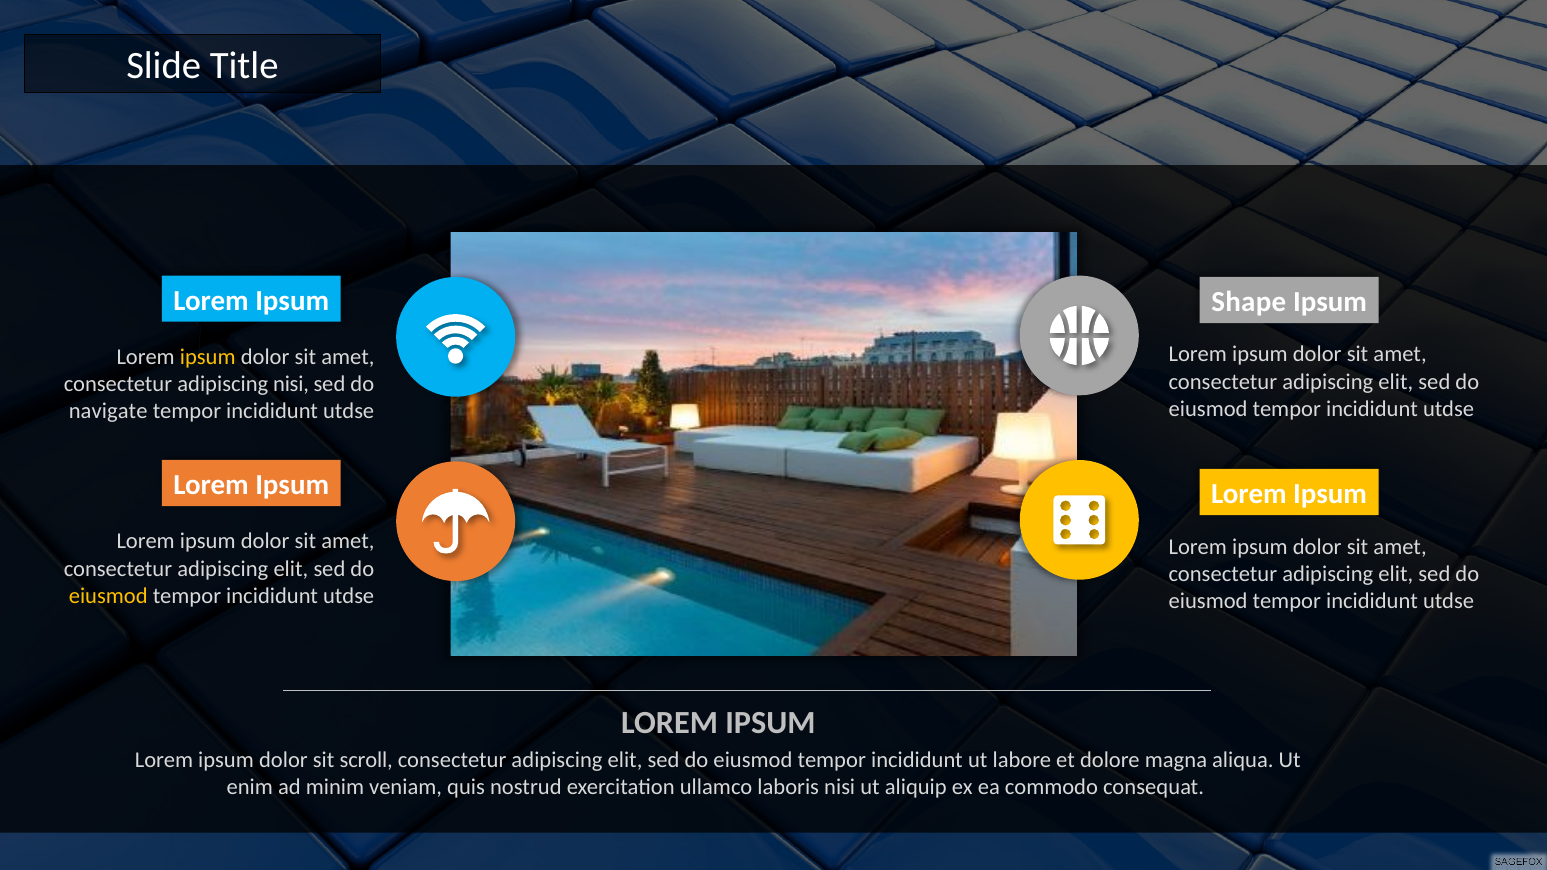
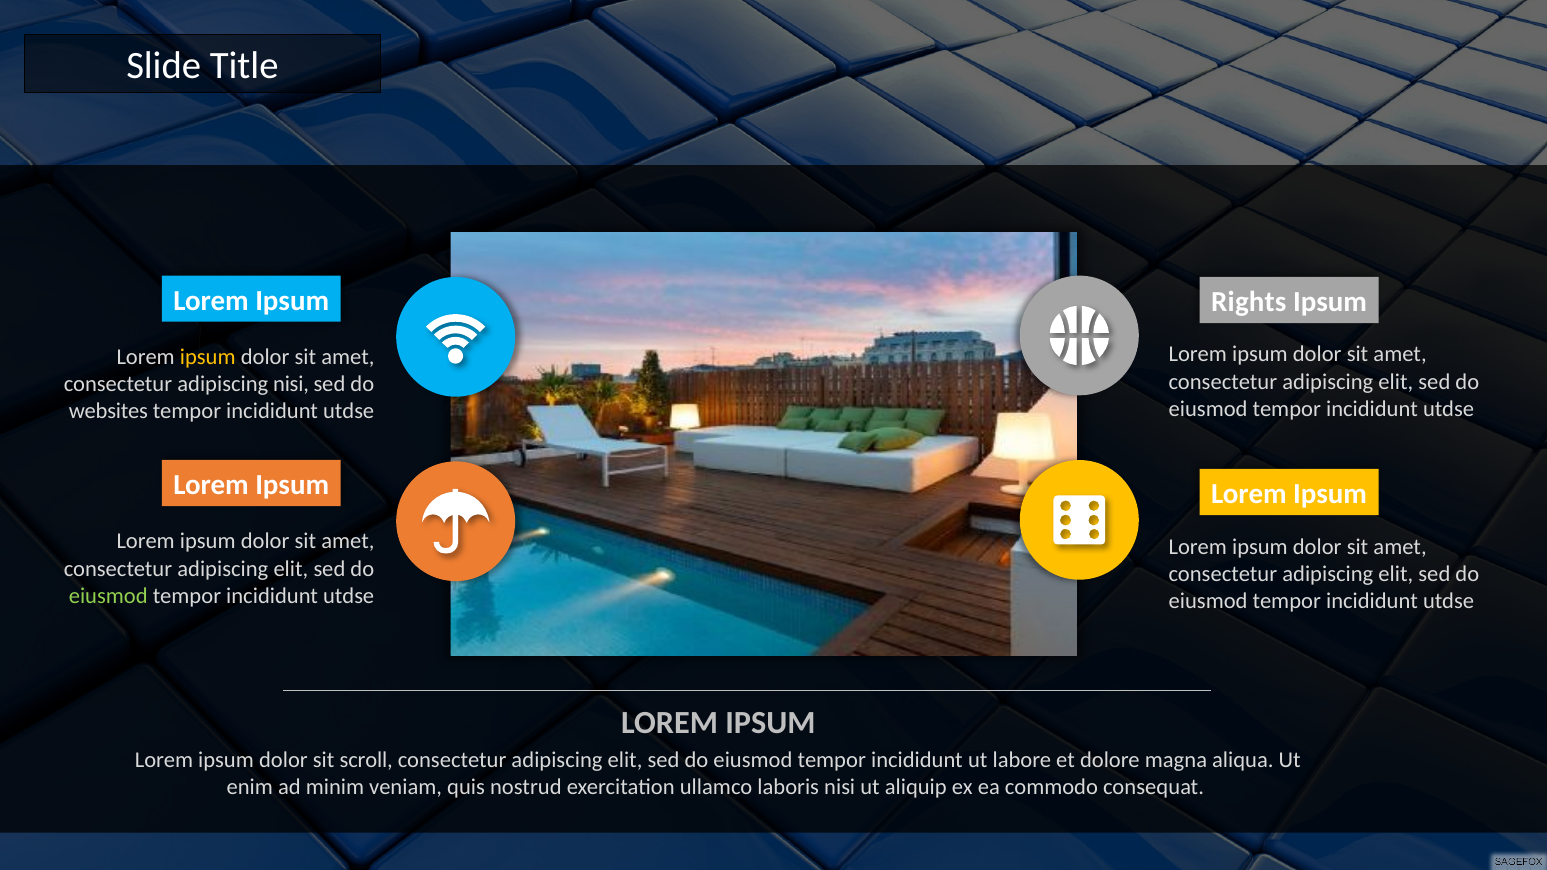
Shape: Shape -> Rights
navigate: navigate -> websites
eiusmod at (108, 596) colour: yellow -> light green
